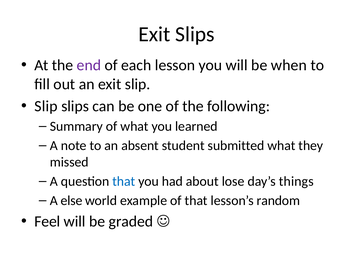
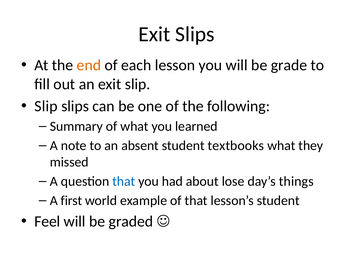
end colour: purple -> orange
when: when -> grade
submitted: submitted -> textbooks
else: else -> first
lesson’s random: random -> student
